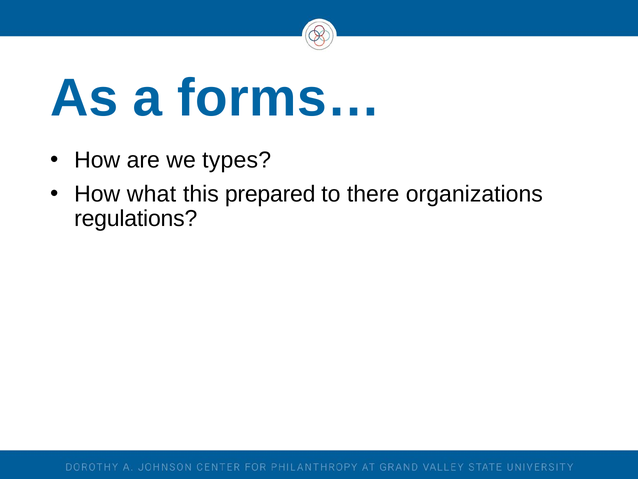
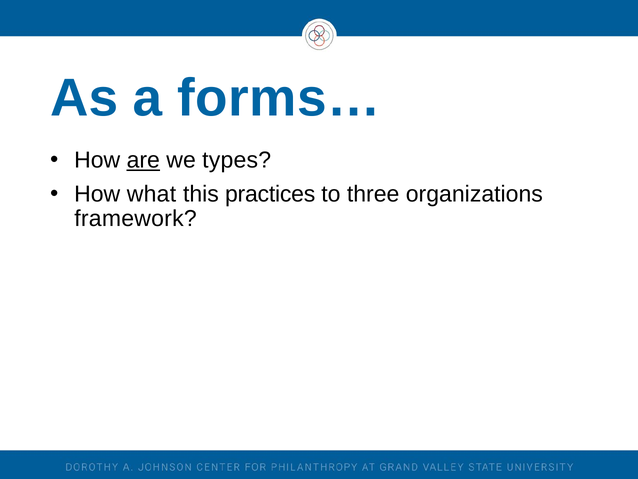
are underline: none -> present
prepared: prepared -> practices
there: there -> three
regulations: regulations -> framework
